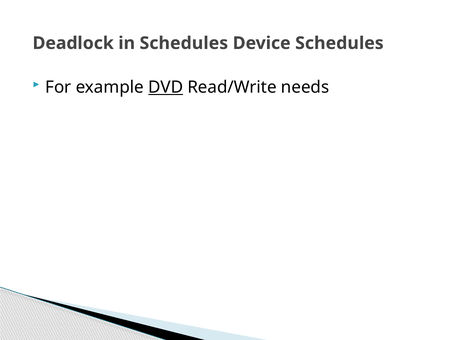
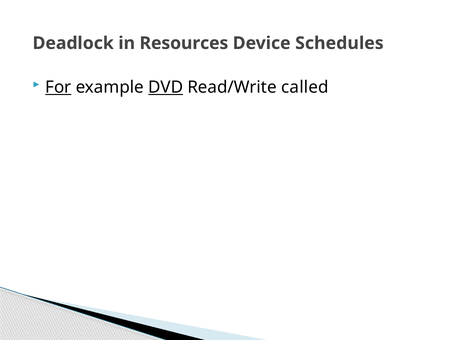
in Schedules: Schedules -> Resources
For underline: none -> present
needs: needs -> called
